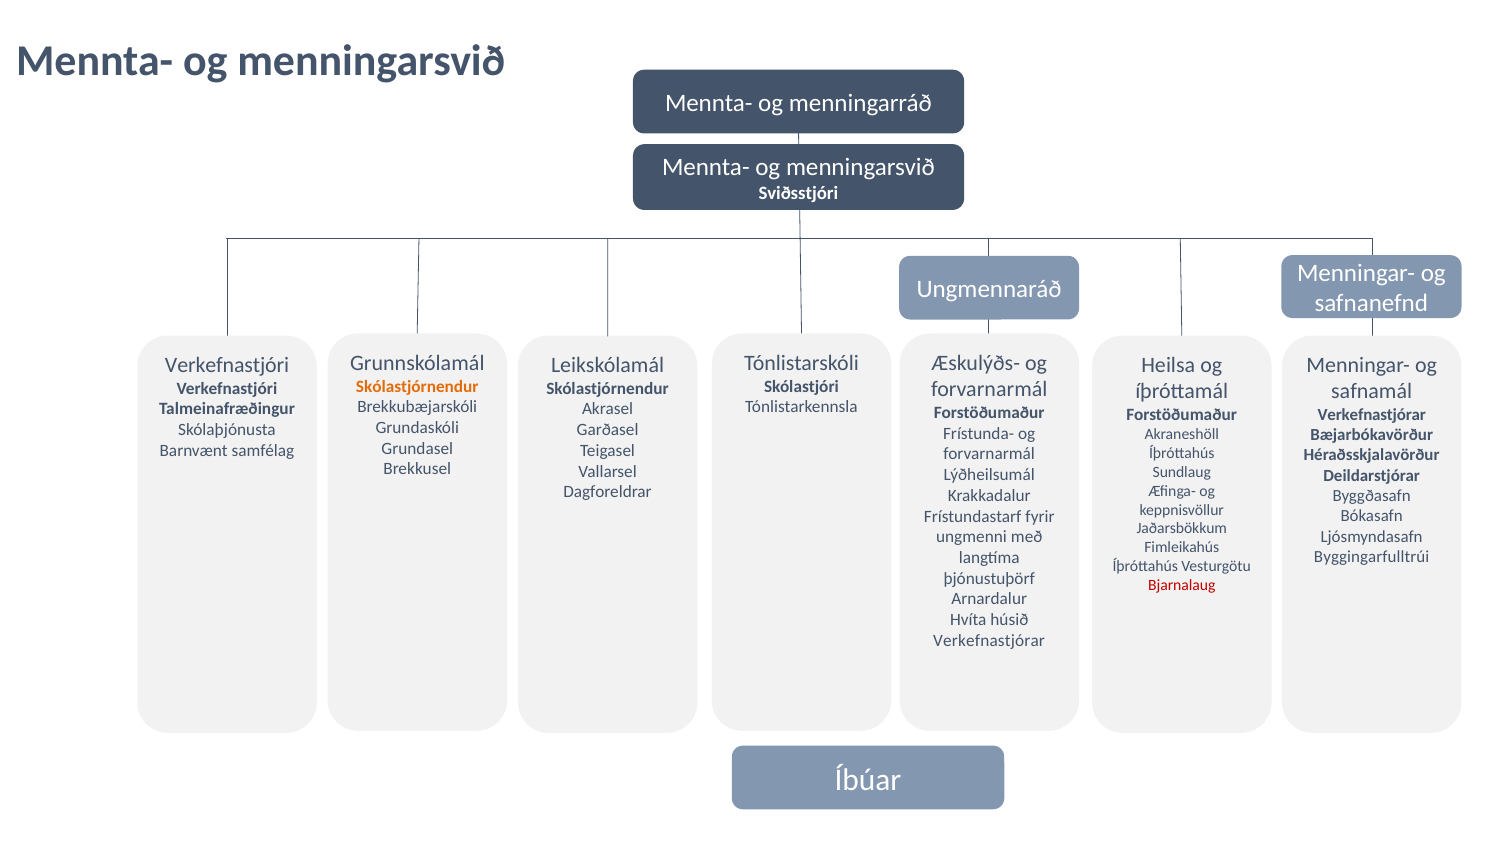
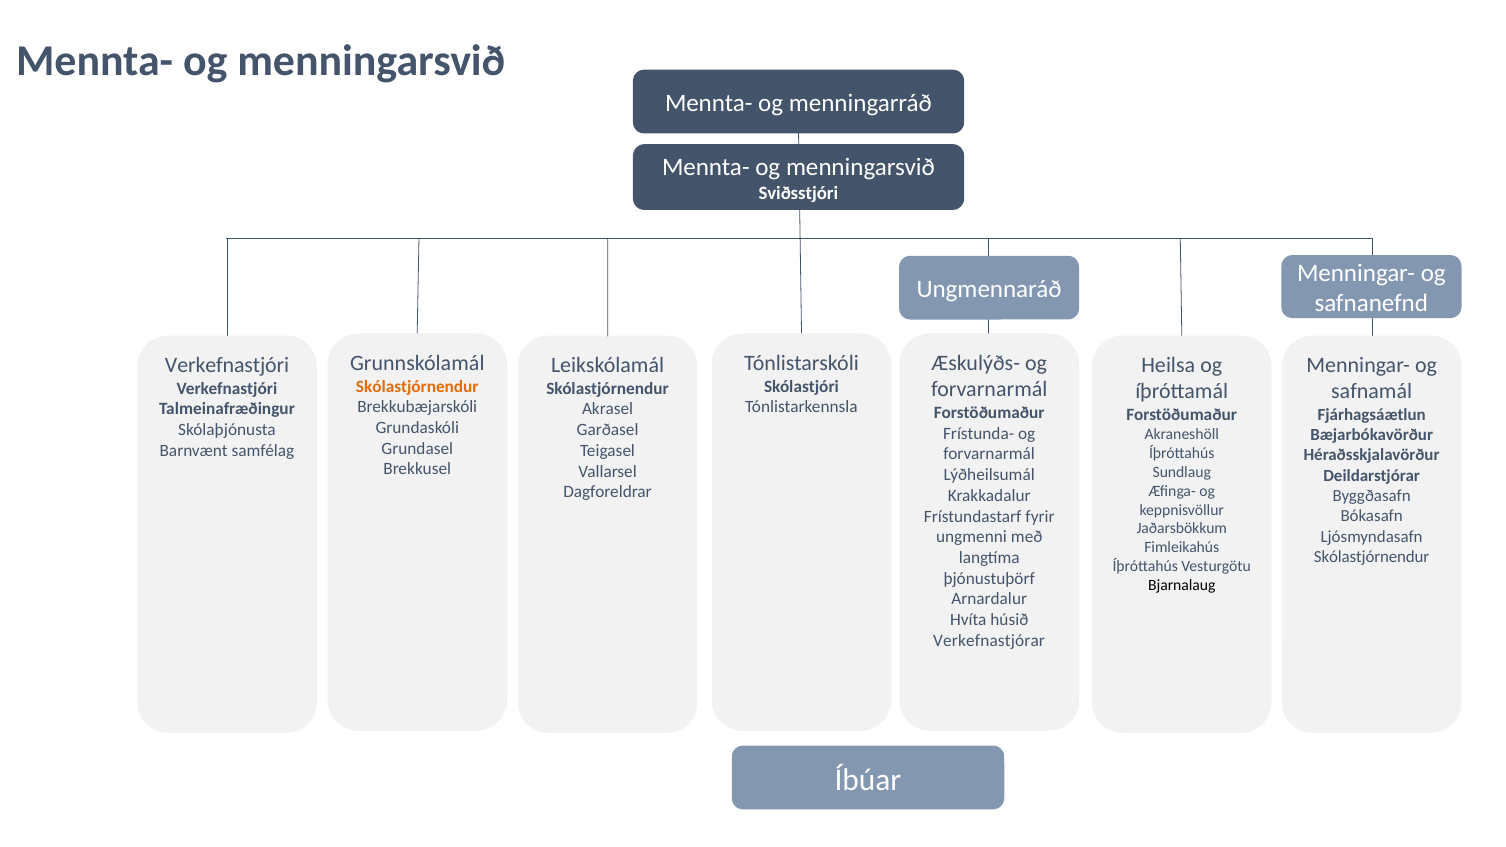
Verkefnastjórar at (1372, 415): Verkefnastjórar -> Fjárhagsáætlun
Byggingarfulltrúi at (1372, 557): Byggingarfulltrúi -> Skólastjórnendur
Bjarnalaug colour: red -> black
